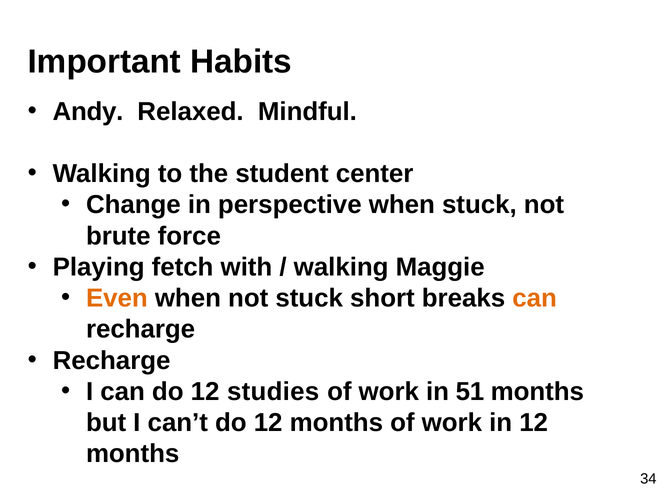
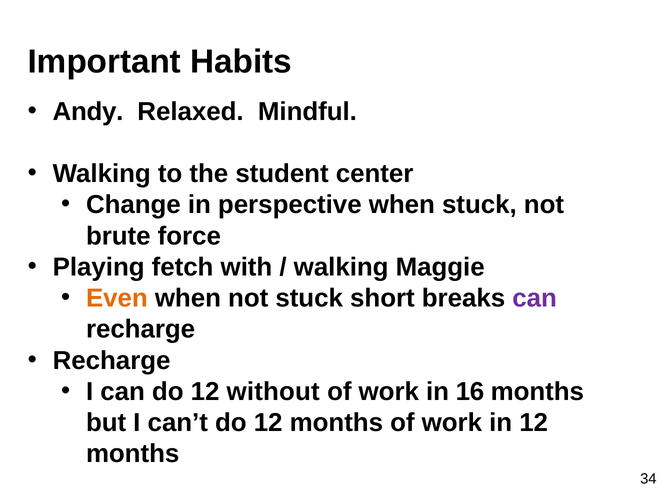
can at (535, 298) colour: orange -> purple
studies: studies -> without
51: 51 -> 16
